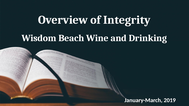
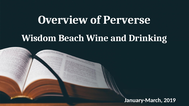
Integrity: Integrity -> Perverse
